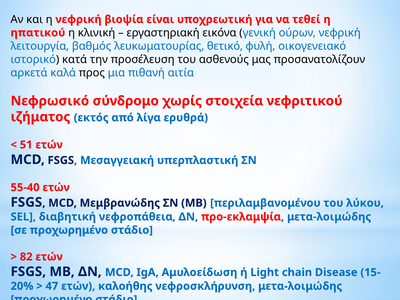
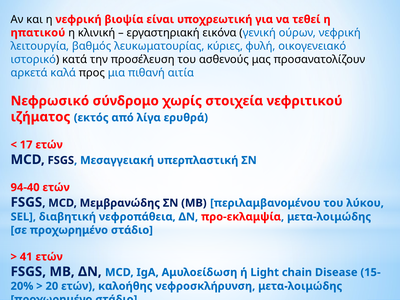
θετικό: θετικό -> κύριες
51: 51 -> 17
55-40: 55-40 -> 94-40
82: 82 -> 41
47: 47 -> 20
